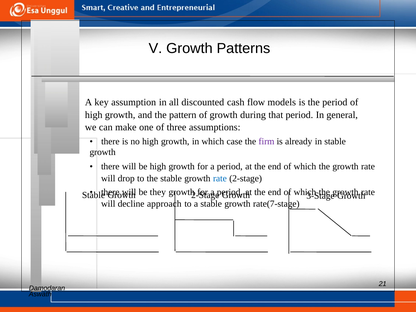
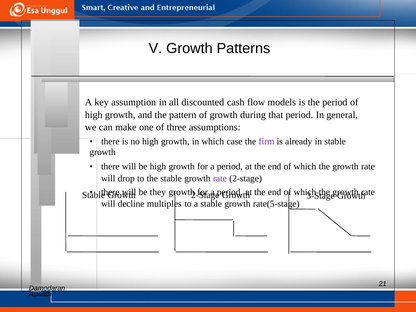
rate at (220, 178) colour: blue -> purple
approach: approach -> multiples
rate(7-stage: rate(7-stage -> rate(5-stage
